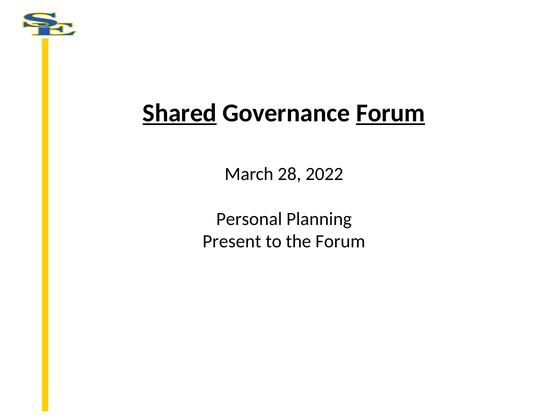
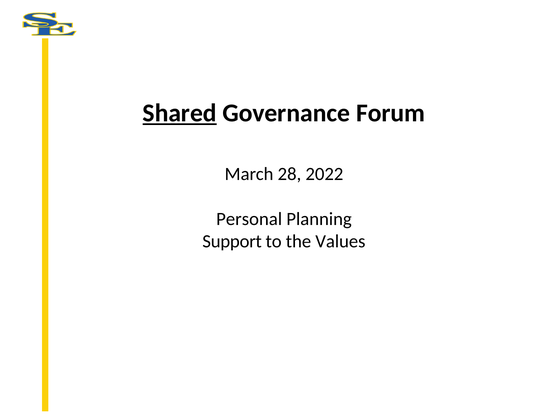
Forum at (391, 113) underline: present -> none
Present: Present -> Support
the Forum: Forum -> Values
